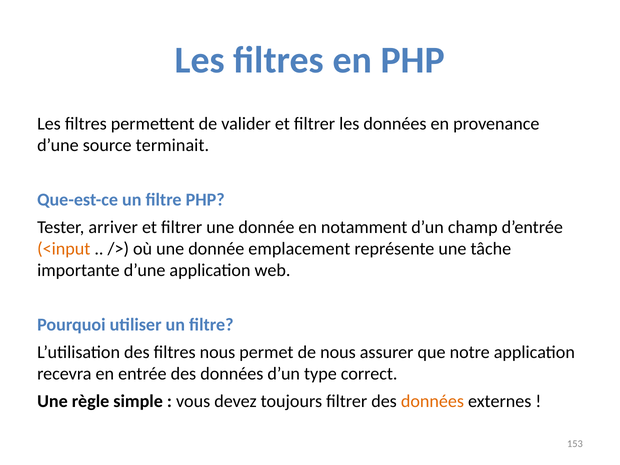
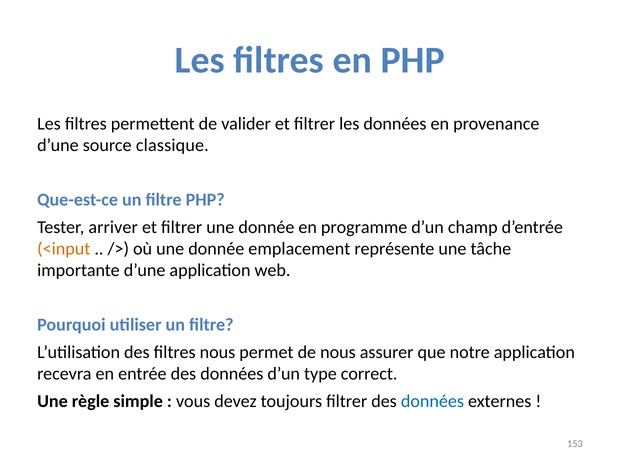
terminait: terminait -> classique
notamment: notamment -> programme
données at (432, 401) colour: orange -> blue
